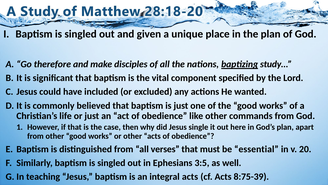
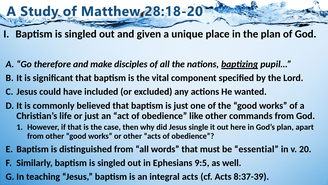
study…: study… -> pupil…
verses: verses -> words
3:5: 3:5 -> 9:5
8:75-39: 8:75-39 -> 8:37-39
